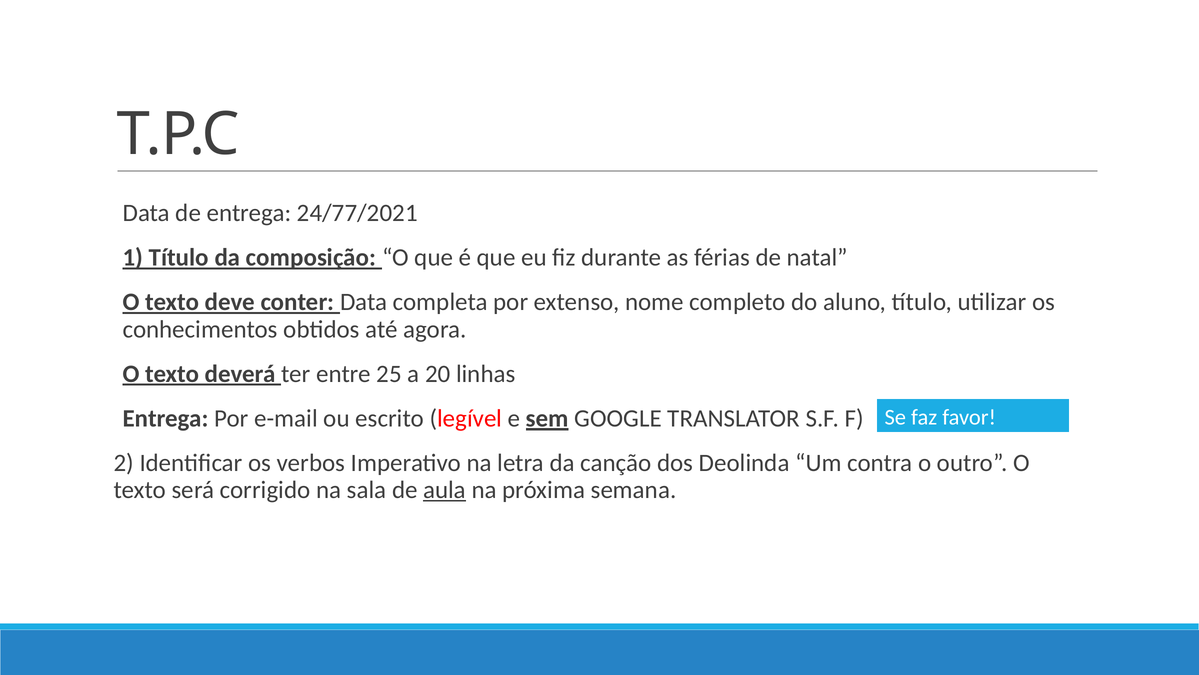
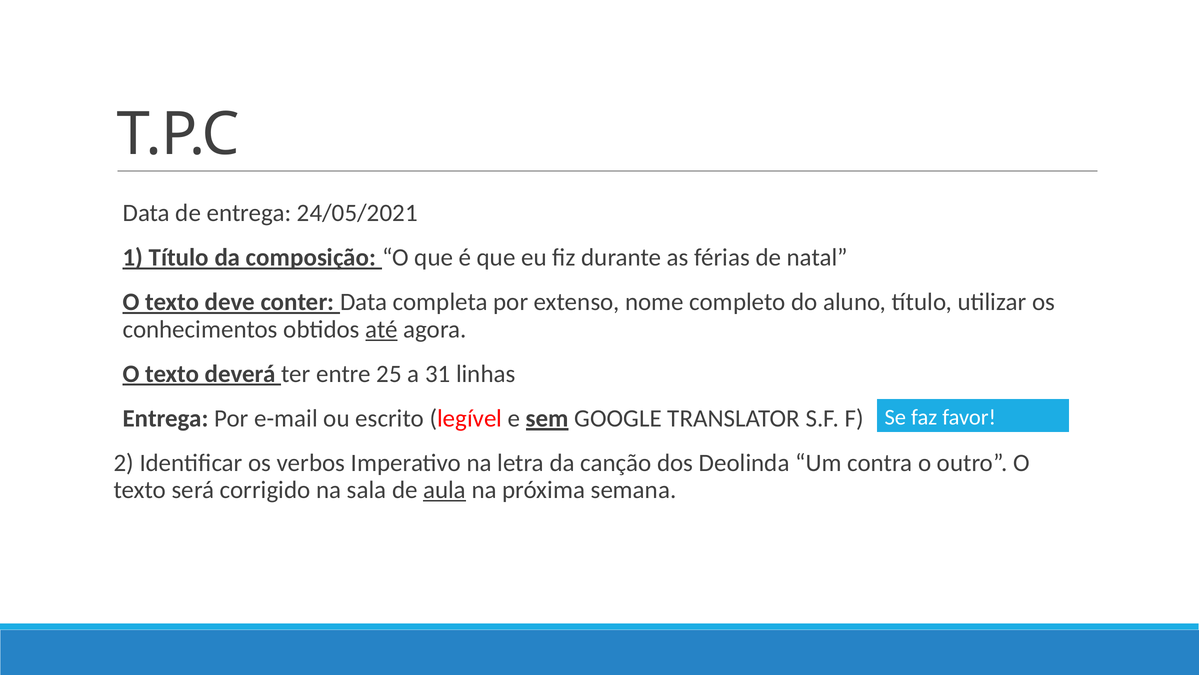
24/77/2021: 24/77/2021 -> 24/05/2021
até underline: none -> present
20: 20 -> 31
